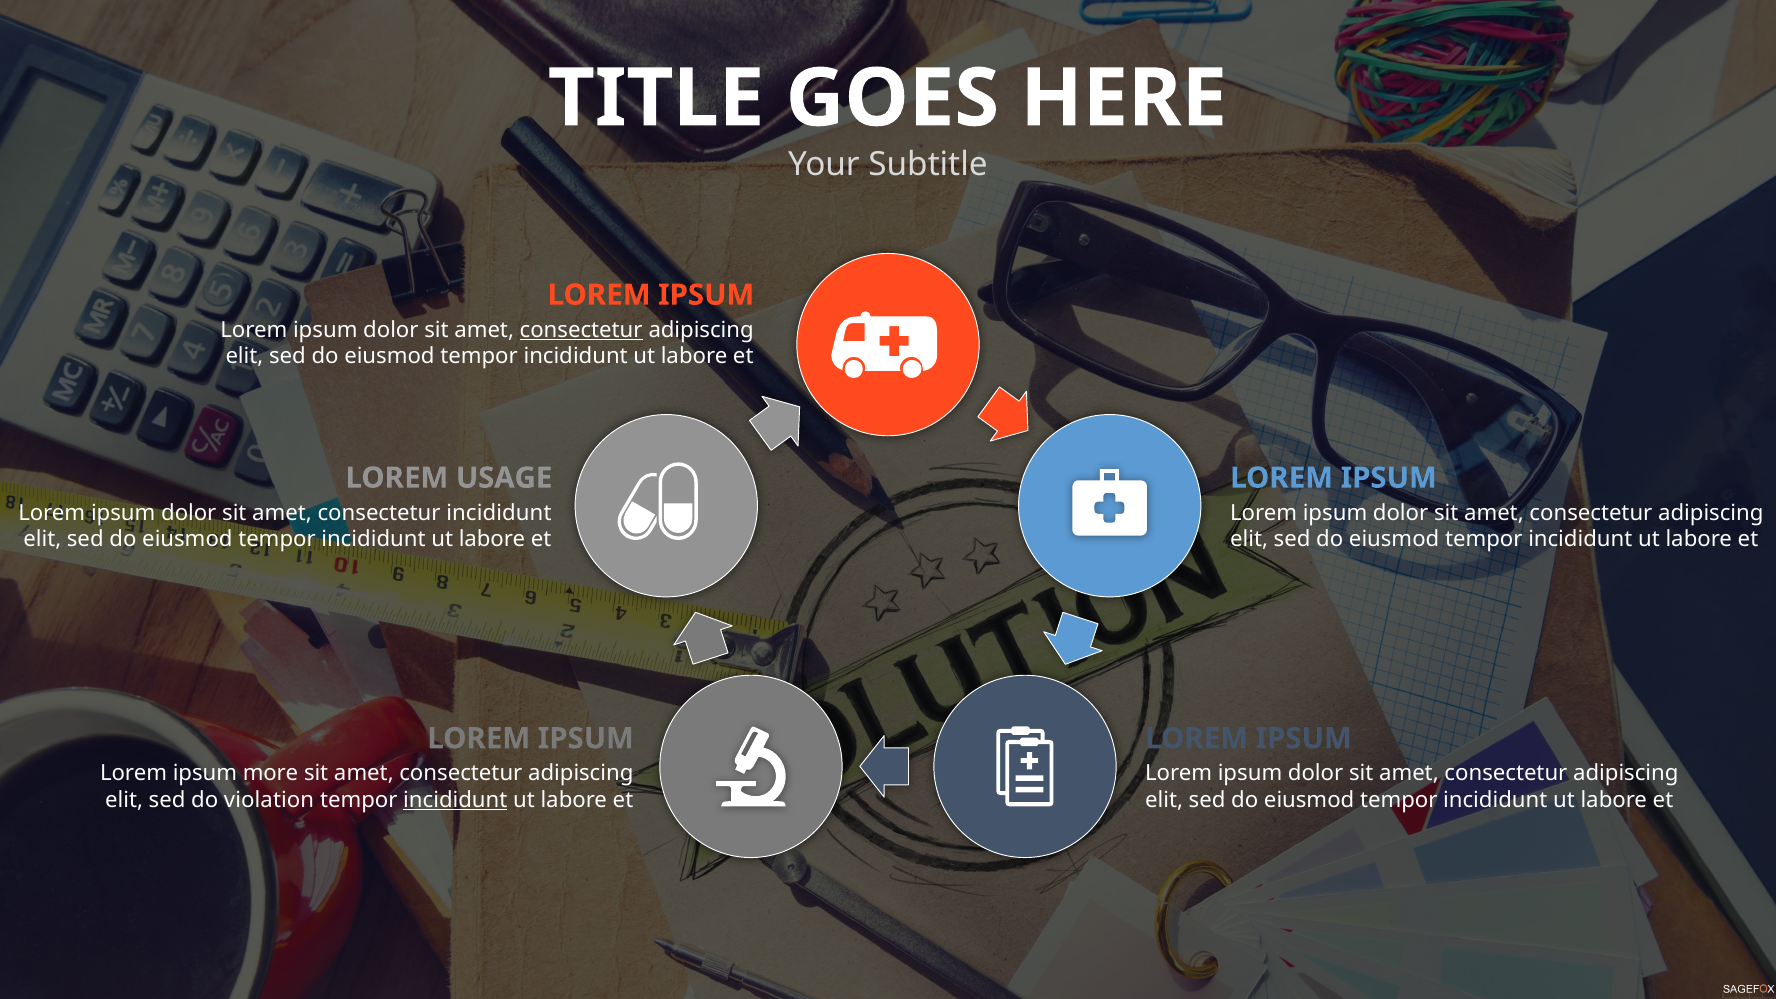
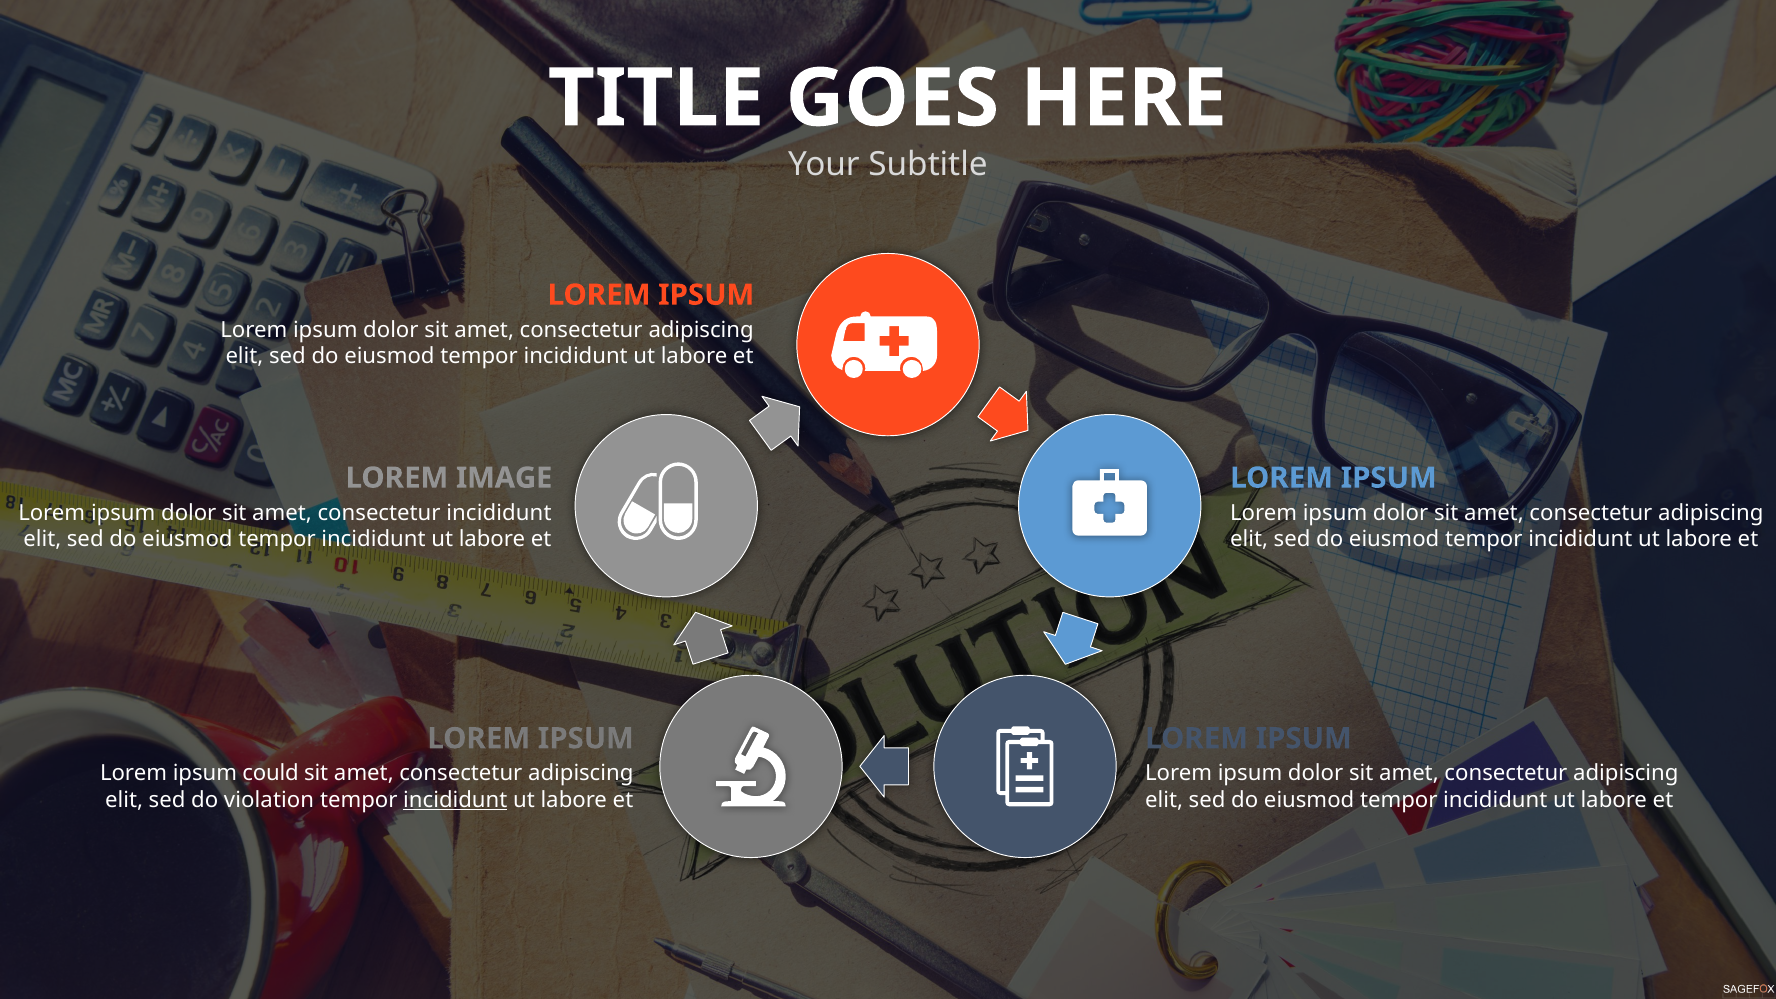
consectetur at (581, 330) underline: present -> none
USAGE: USAGE -> IMAGE
more: more -> could
